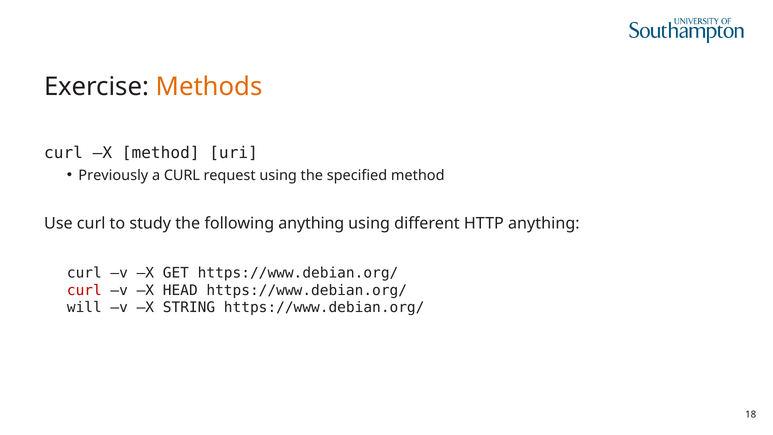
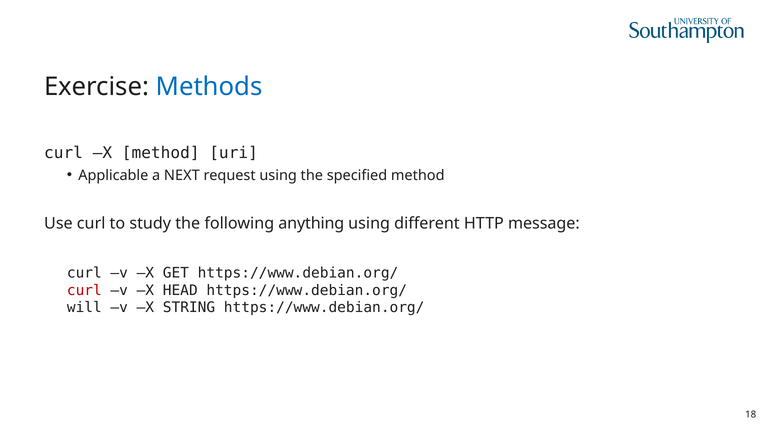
Methods colour: orange -> blue
Previously: Previously -> Applicable
a CURL: CURL -> NEXT
HTTP anything: anything -> message
